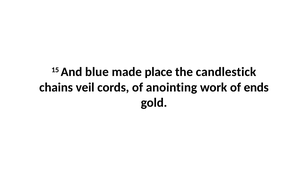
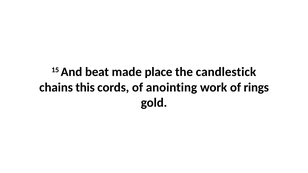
blue: blue -> beat
veil: veil -> this
ends: ends -> rings
